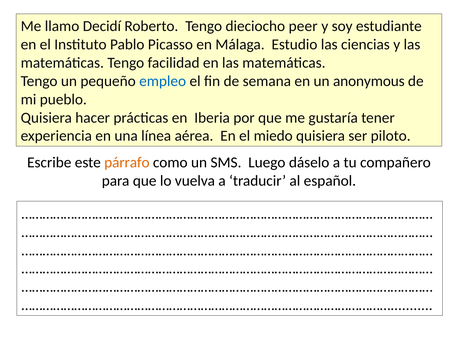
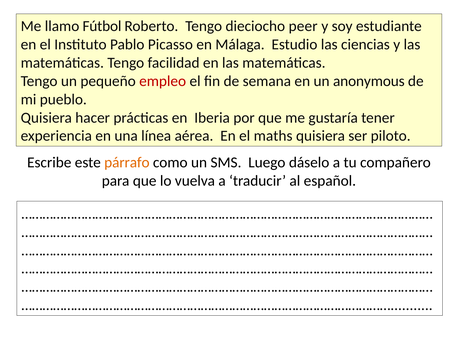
Decidí: Decidí -> Fútbol
empleo colour: blue -> red
miedo: miedo -> maths
